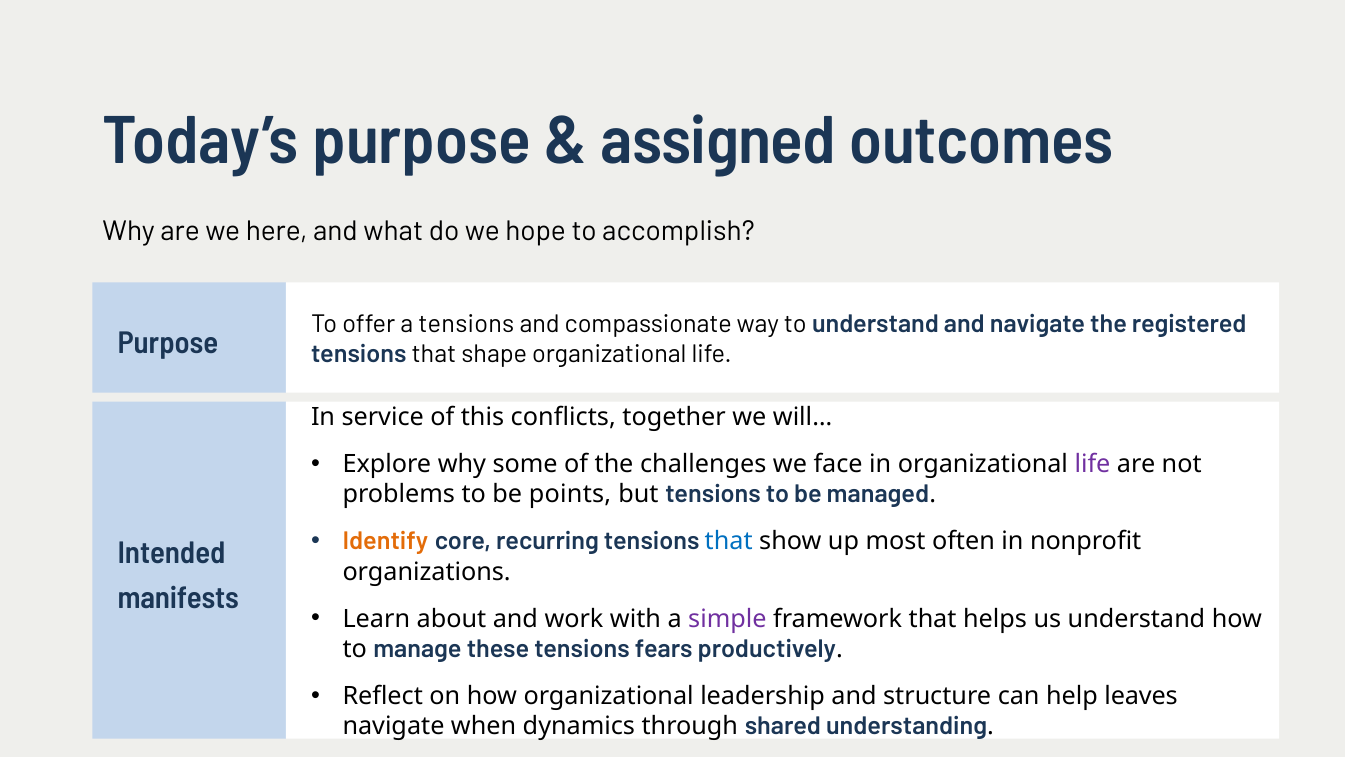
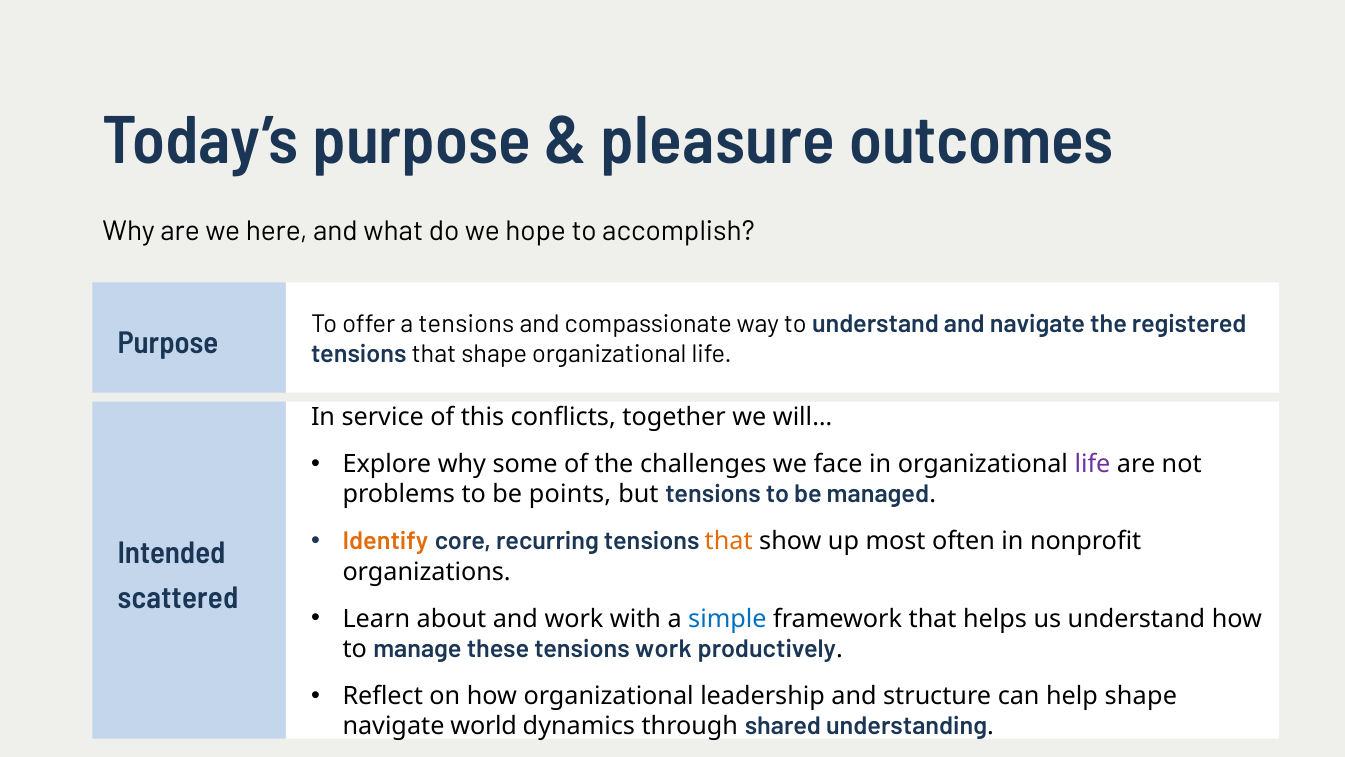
assigned: assigned -> pleasure
that at (729, 541) colour: blue -> orange
manifests: manifests -> scattered
simple colour: purple -> blue
tensions fears: fears -> work
help leaves: leaves -> shape
when: when -> world
